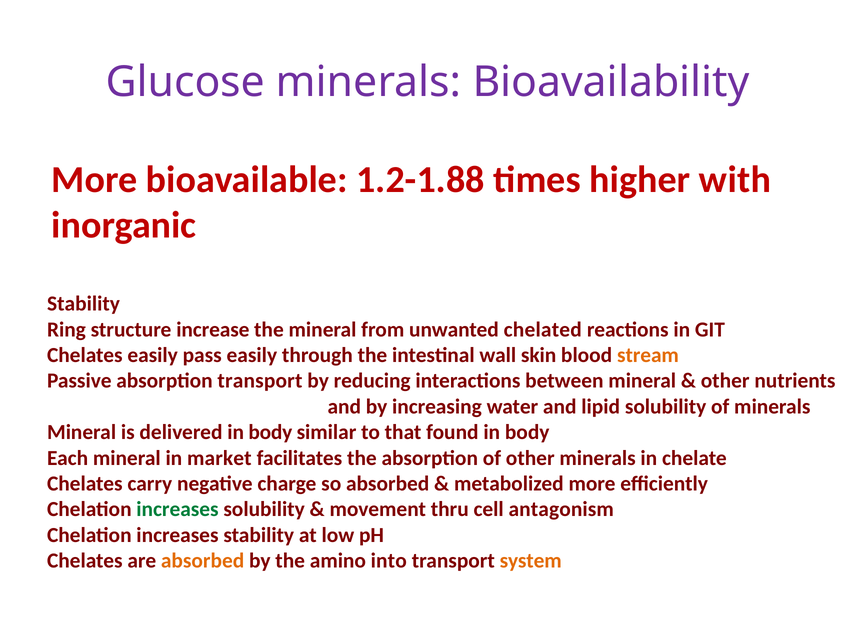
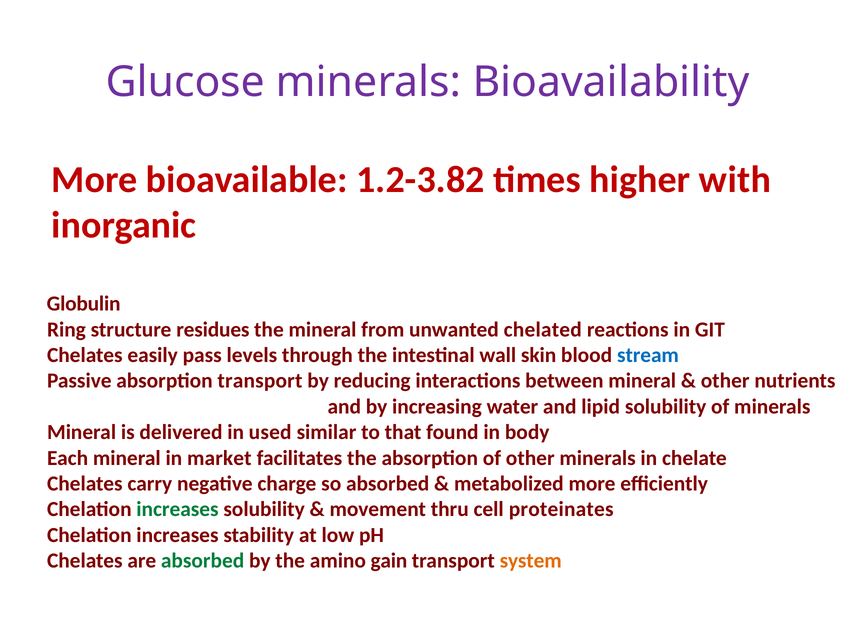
1.2-1.88: 1.2-1.88 -> 1.2-3.82
Stability at (84, 304): Stability -> Globulin
increase: increase -> residues
pass easily: easily -> levels
stream colour: orange -> blue
delivered in body: body -> used
antagonism: antagonism -> proteinates
absorbed at (203, 561) colour: orange -> green
into: into -> gain
